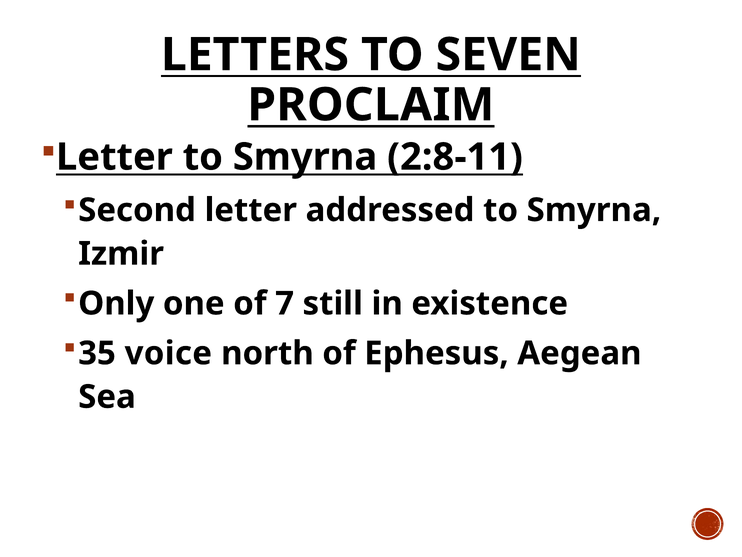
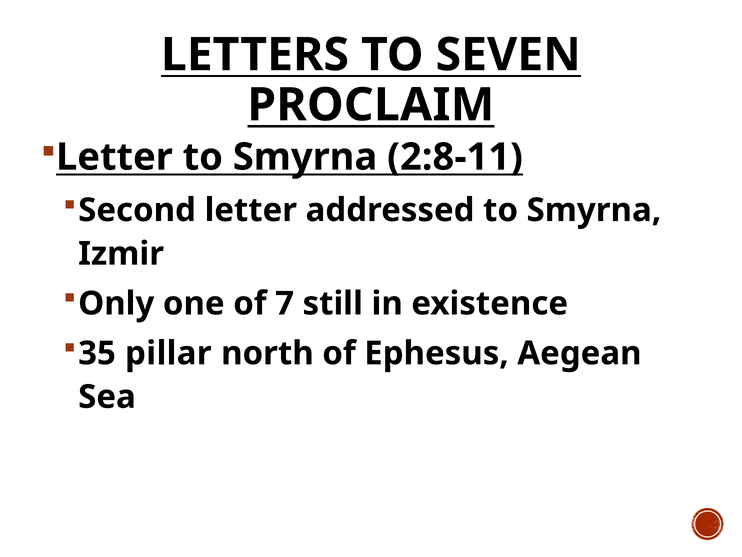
voice: voice -> pillar
